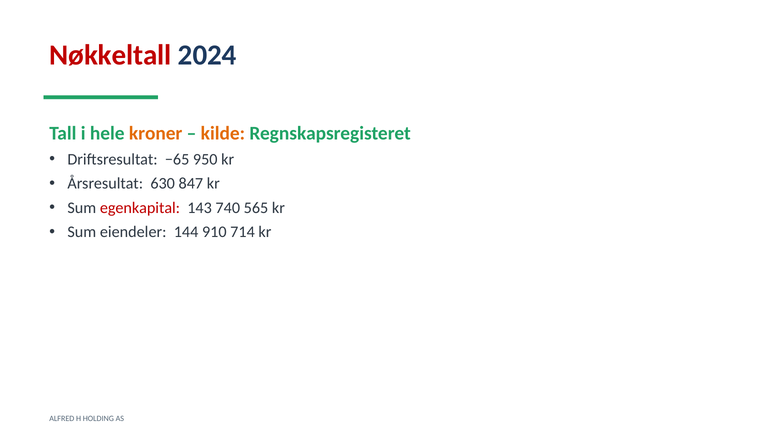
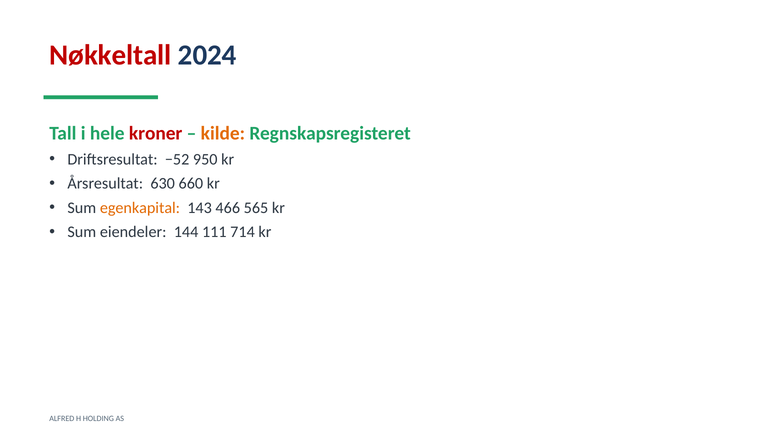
kroner colour: orange -> red
−65: −65 -> −52
847: 847 -> 660
egenkapital colour: red -> orange
740: 740 -> 466
910: 910 -> 111
